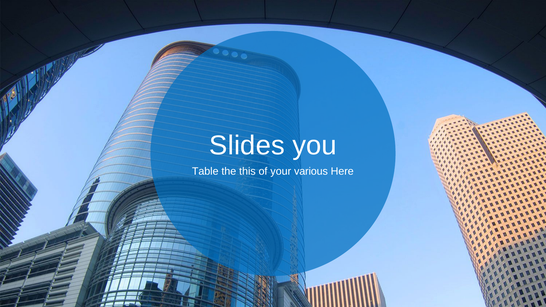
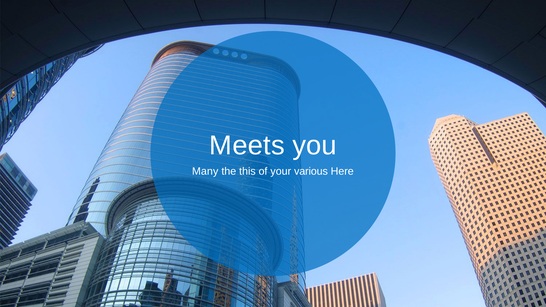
Slides: Slides -> Meets
Table: Table -> Many
